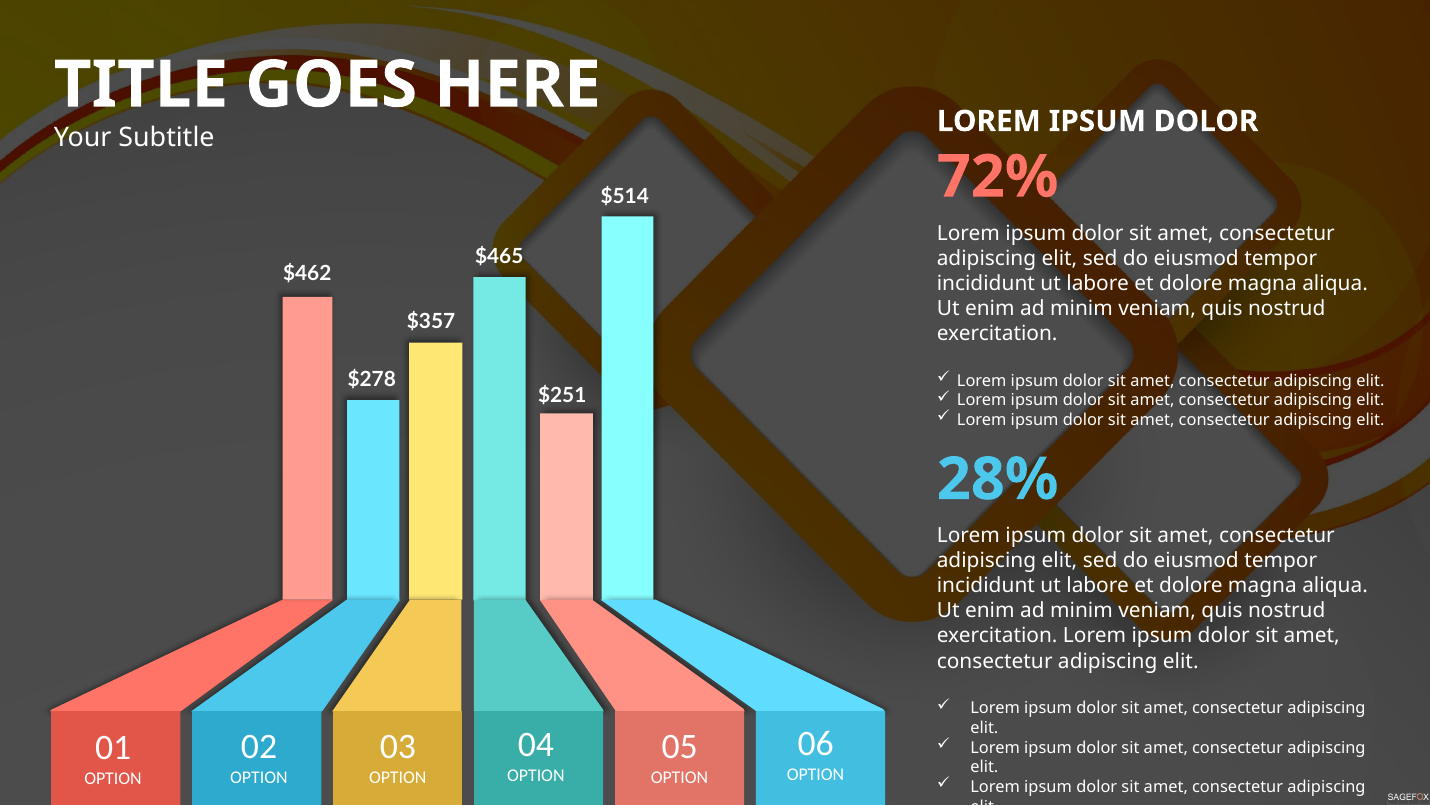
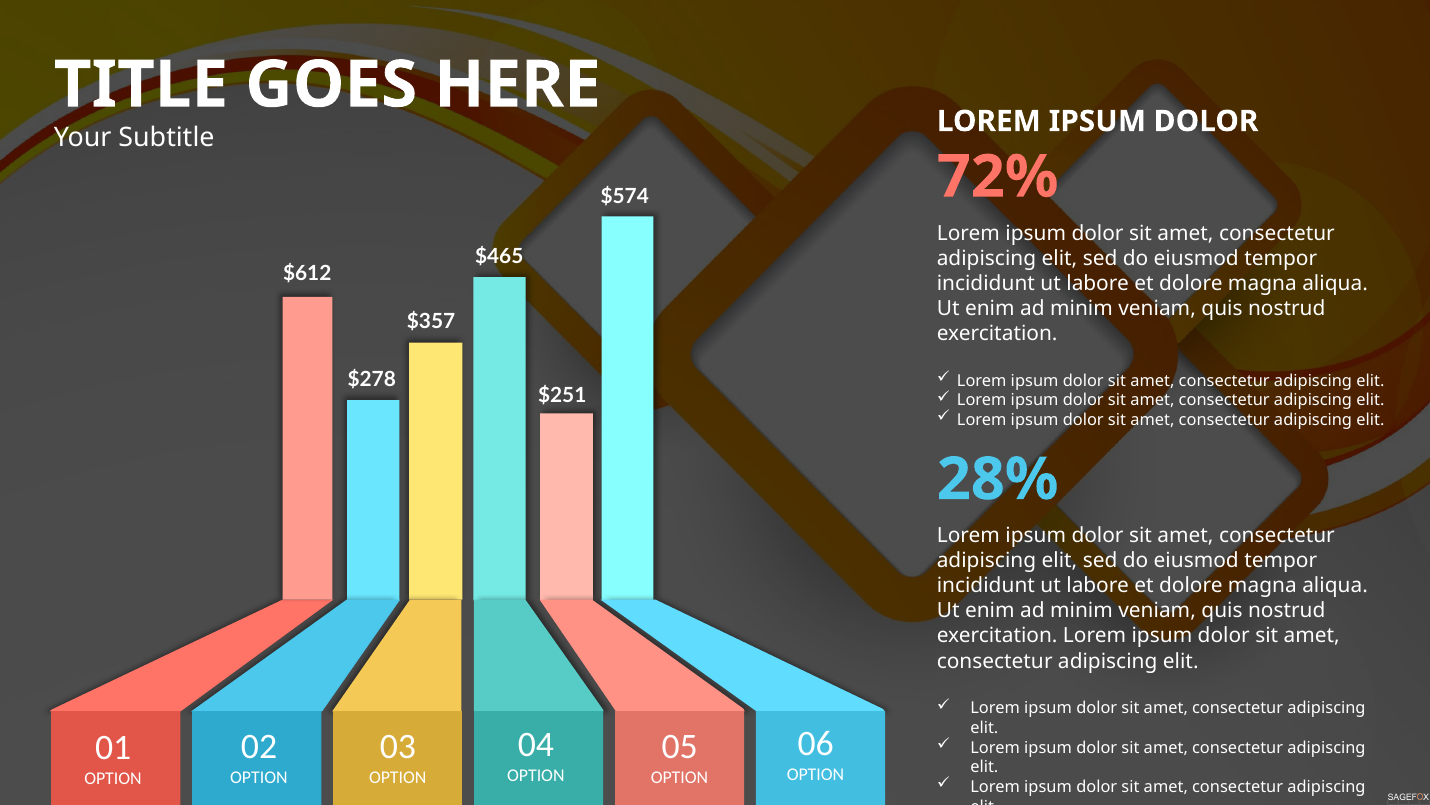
$514: $514 -> $574
$462: $462 -> $612
